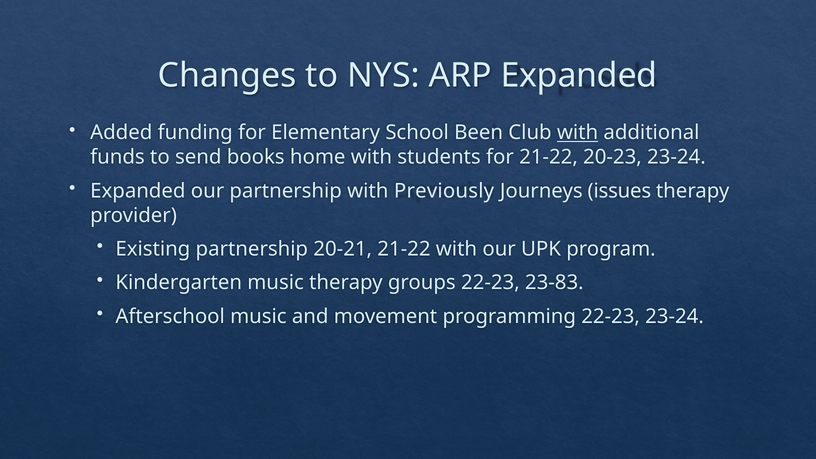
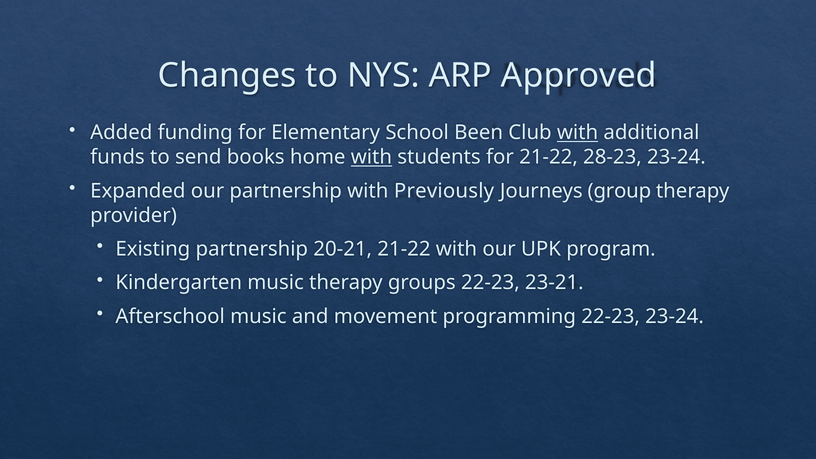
ARP Expanded: Expanded -> Approved
with at (371, 157) underline: none -> present
20-23: 20-23 -> 28-23
issues: issues -> group
23-83: 23-83 -> 23-21
